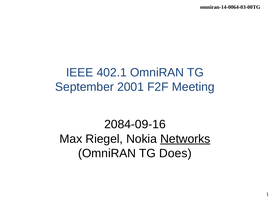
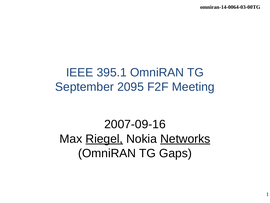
402.1: 402.1 -> 395.1
2001: 2001 -> 2095
2084-09-16: 2084-09-16 -> 2007-09-16
Riegel underline: none -> present
Does: Does -> Gaps
